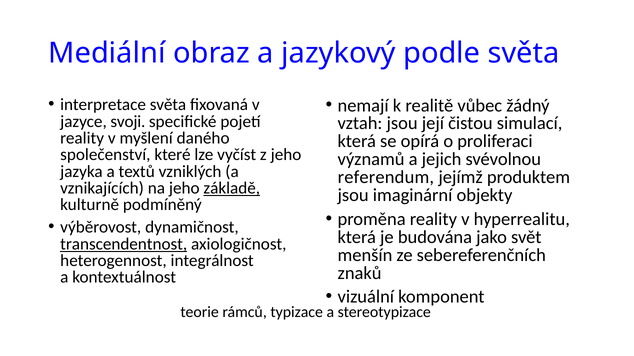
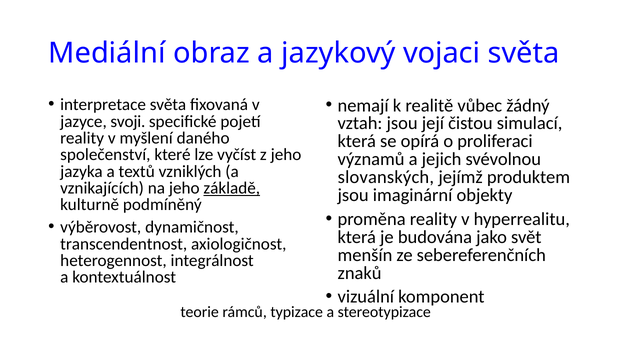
podle: podle -> vojaci
referendum: referendum -> slovanských
transcendentnost underline: present -> none
